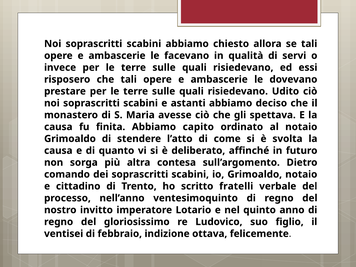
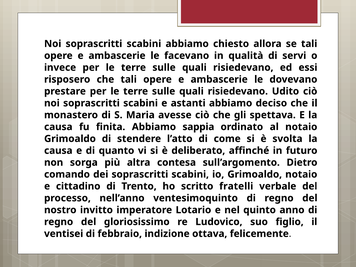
capito: capito -> sappia
